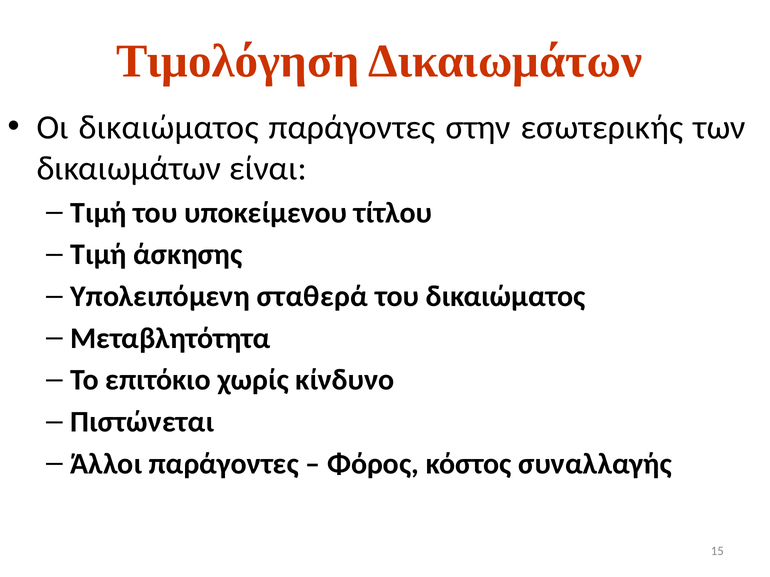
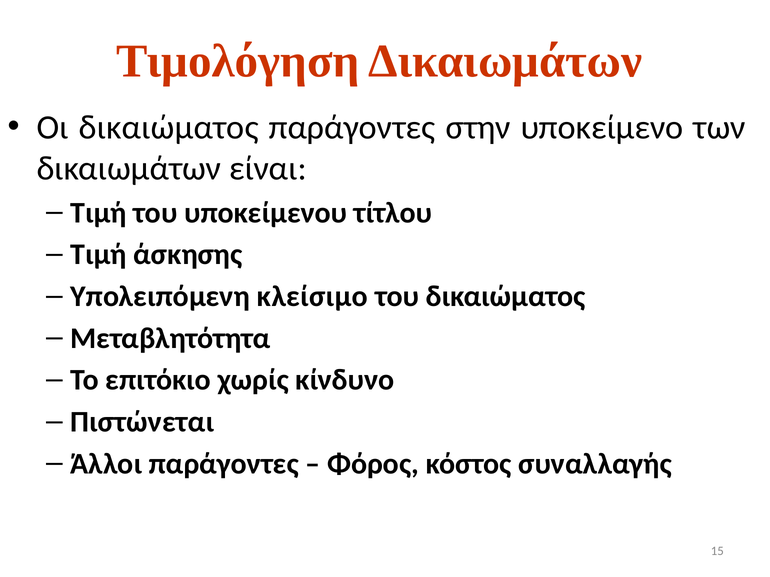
εσωτερικής: εσωτερικής -> υποκείμενο
σταθερά: σταθερά -> κλείσιμο
